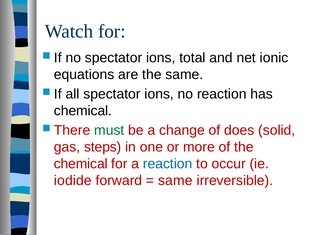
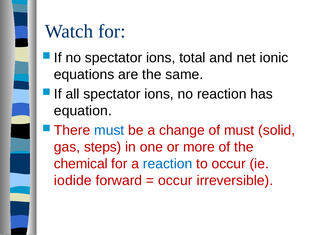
chemical at (83, 111): chemical -> equation
must at (109, 130) colour: green -> blue
of does: does -> must
same at (175, 180): same -> occur
